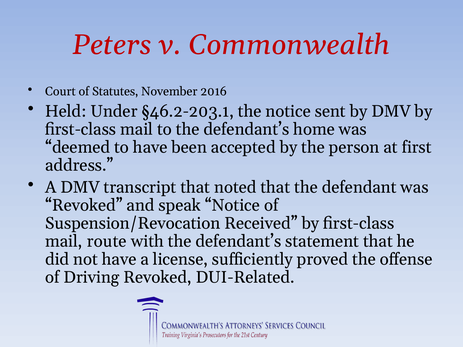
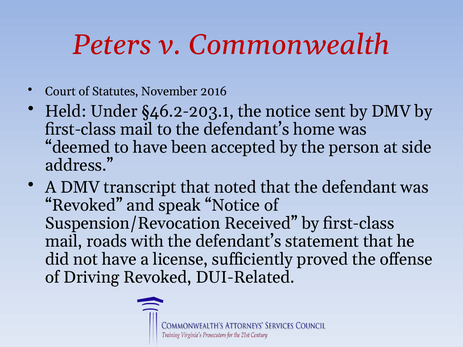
first: first -> side
route: route -> roads
